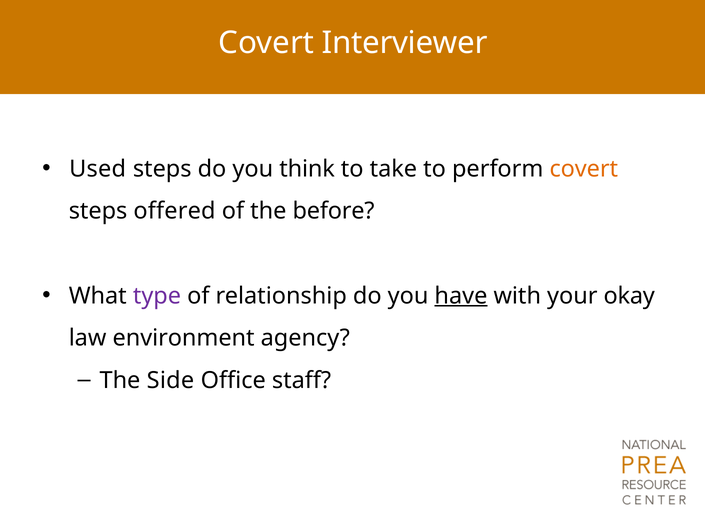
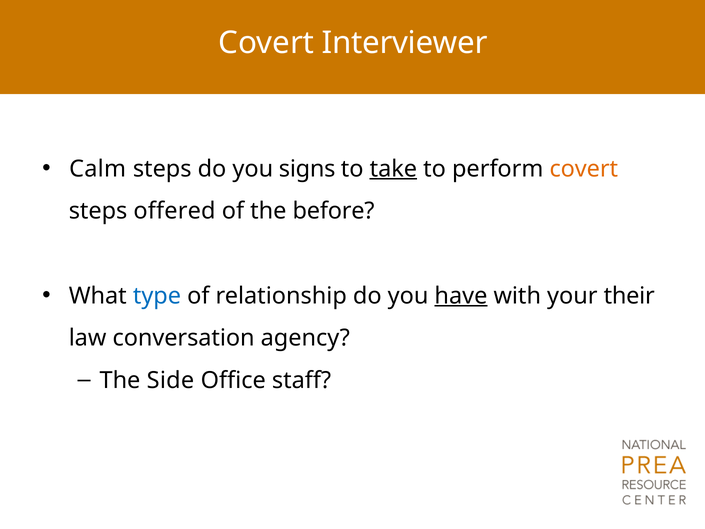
Used: Used -> Calm
think: think -> signs
take underline: none -> present
type colour: purple -> blue
okay: okay -> their
environment: environment -> conversation
